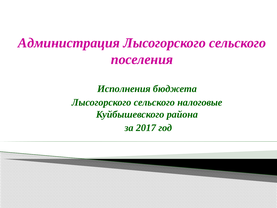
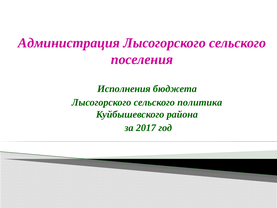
налоговые: налоговые -> политика
